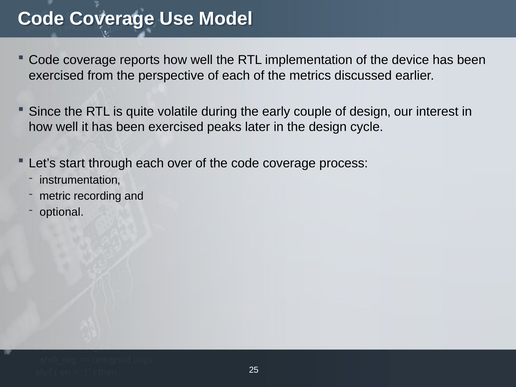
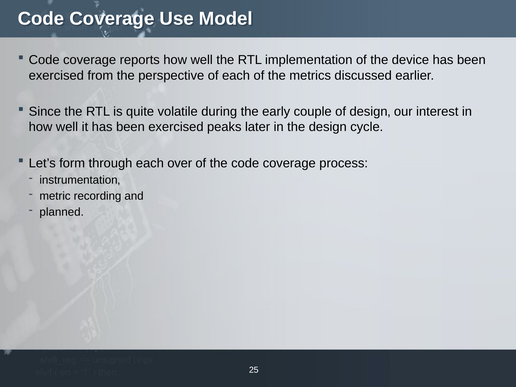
start: start -> form
optional: optional -> planned
